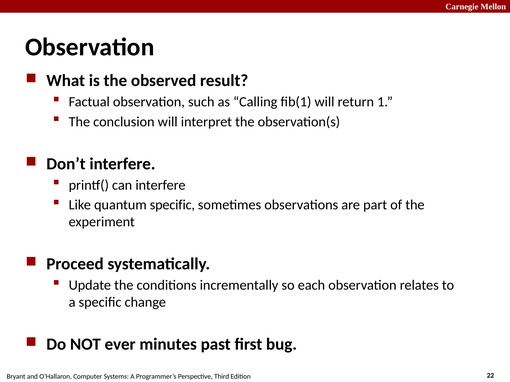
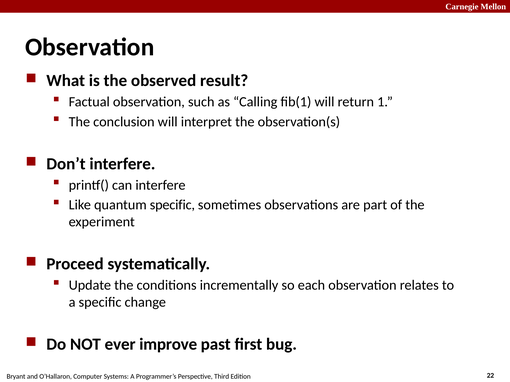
minutes: minutes -> improve
